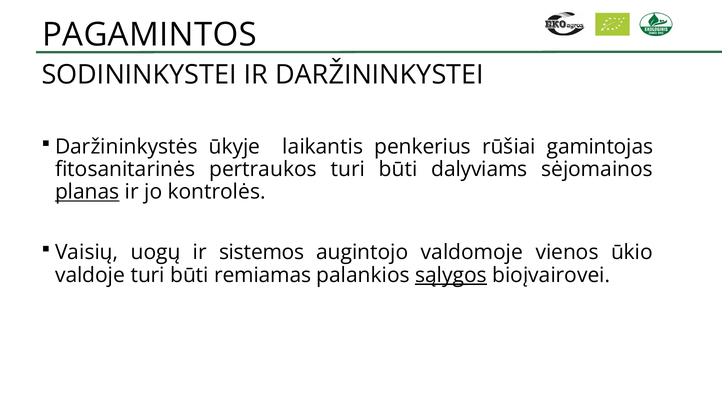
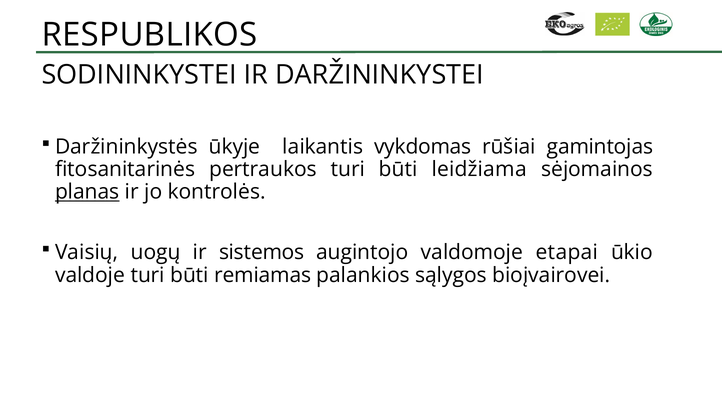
PAGAMINTOS: PAGAMINTOS -> RESPUBLIKOS
penkerius: penkerius -> vykdomas
dalyviams: dalyviams -> leidžiama
vienos: vienos -> etapai
sąlygos underline: present -> none
